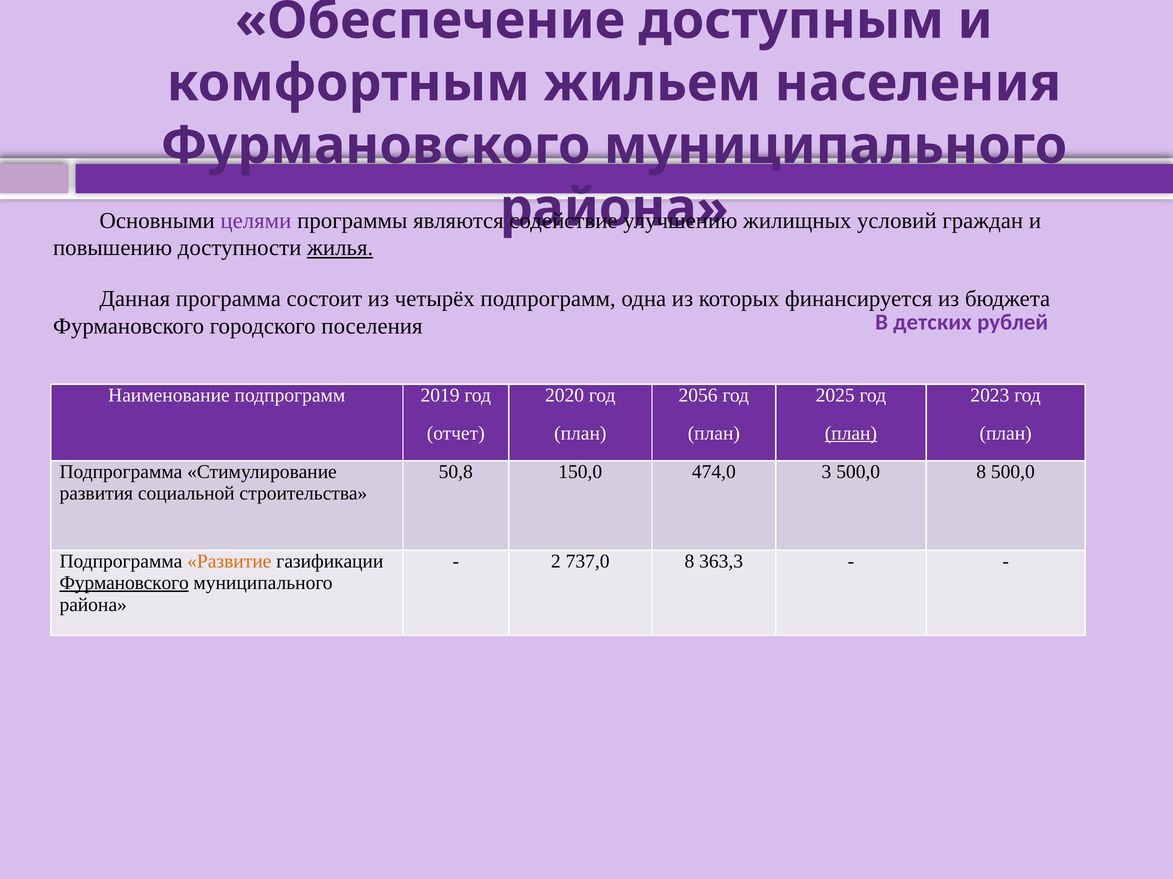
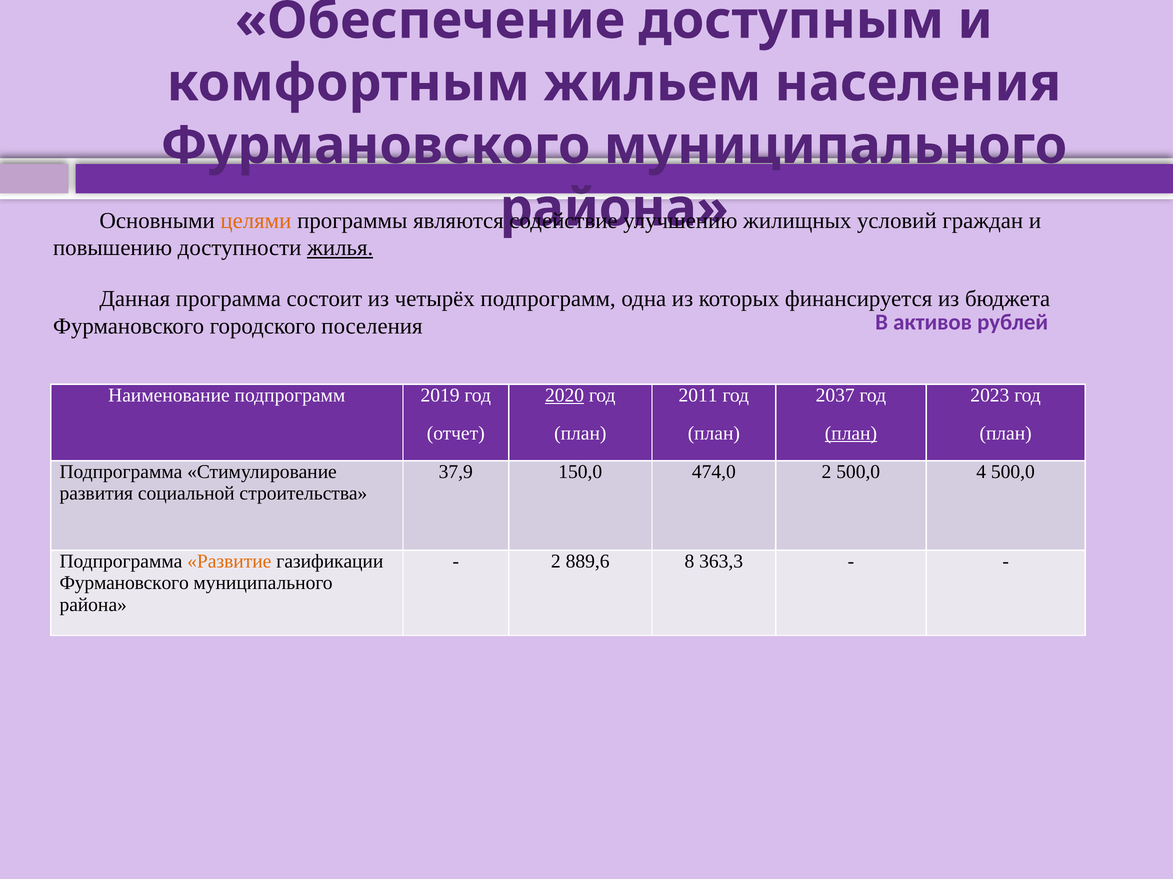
целями colour: purple -> orange
детских: детских -> активов
2020 underline: none -> present
2056: 2056 -> 2011
2025: 2025 -> 2037
50,8: 50,8 -> 37,9
474,0 3: 3 -> 2
500,0 8: 8 -> 4
737,0: 737,0 -> 889,6
Фурмановского at (124, 583) underline: present -> none
